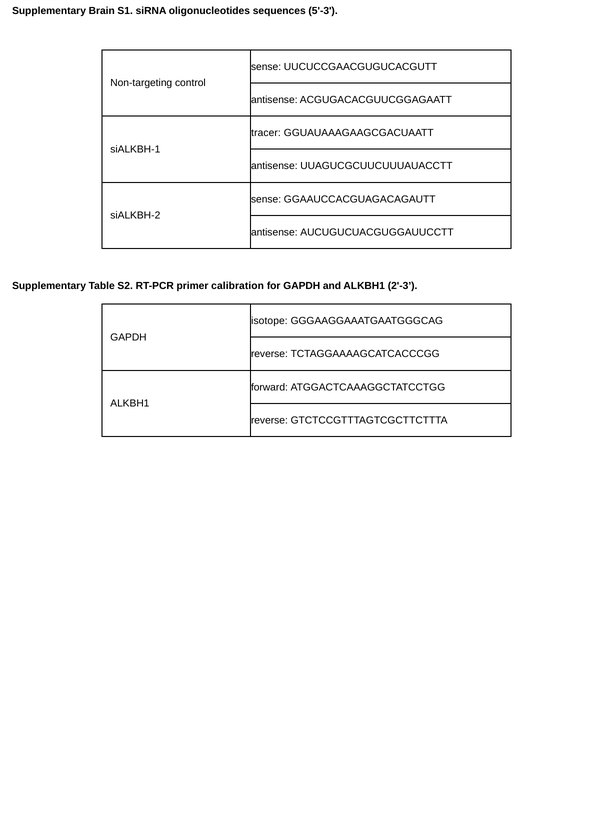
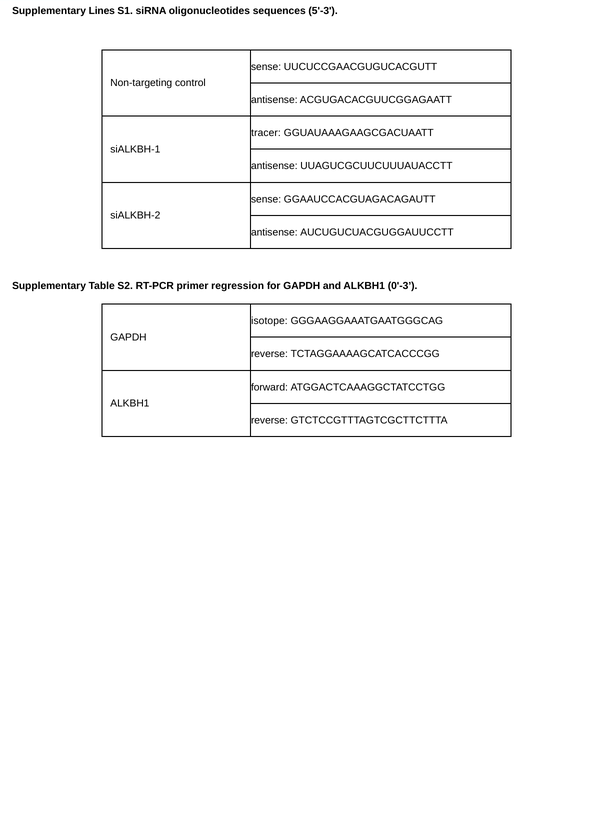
Brain: Brain -> Lines
calibration: calibration -> regression
2'-3: 2'-3 -> 0'-3
